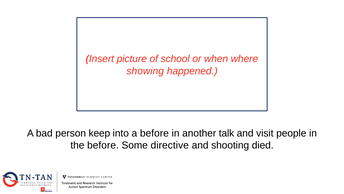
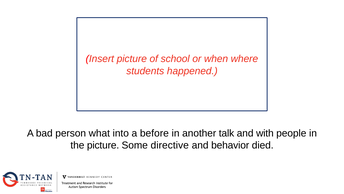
showing: showing -> students
keep: keep -> what
visit: visit -> with
the before: before -> picture
shooting: shooting -> behavior
